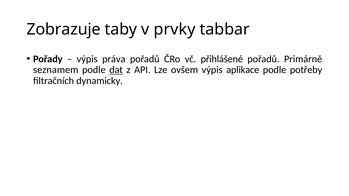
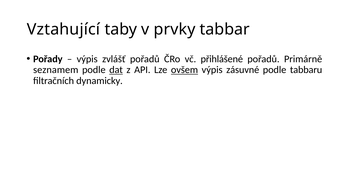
Zobrazuje: Zobrazuje -> Vztahující
práva: práva -> zvlášť
ovšem underline: none -> present
aplikace: aplikace -> zásuvné
potřeby: potřeby -> tabbaru
